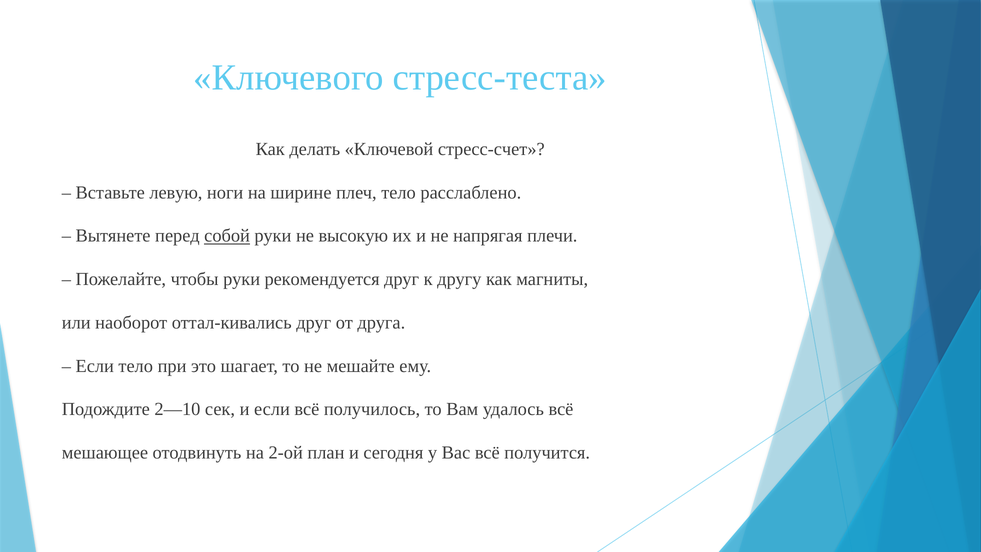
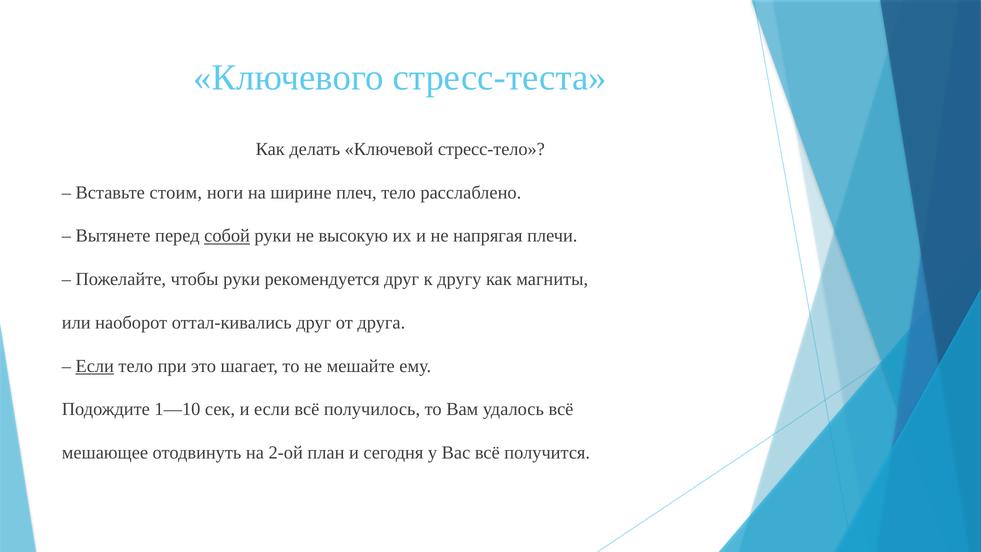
стресс-счет: стресс-счет -> стресс-тело
левую: левую -> стоим
Если at (95, 366) underline: none -> present
2—10: 2—10 -> 1—10
